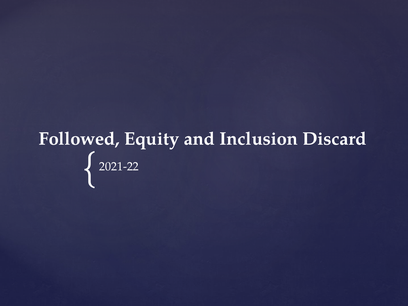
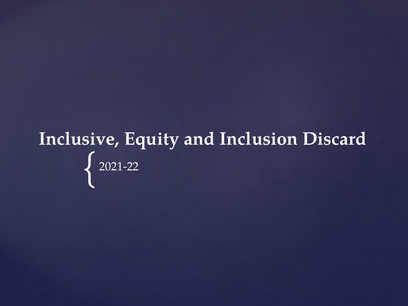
Followed: Followed -> Inclusive
